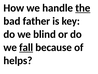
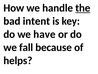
father: father -> intent
blind: blind -> have
fall underline: present -> none
